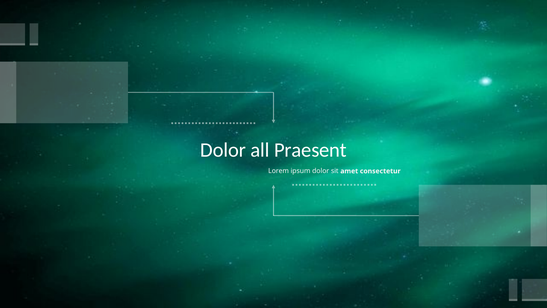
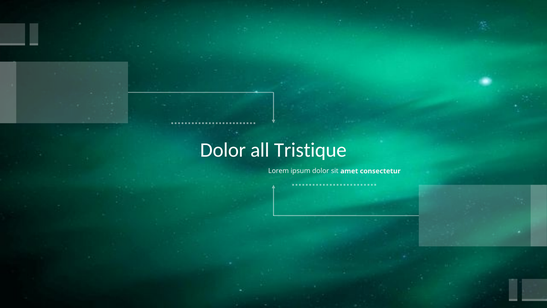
Praesent: Praesent -> Tristique
